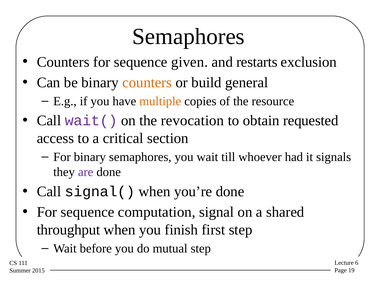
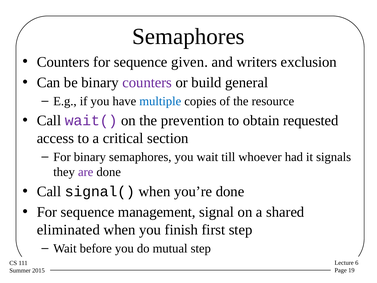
restarts: restarts -> writers
counters at (147, 82) colour: orange -> purple
multiple colour: orange -> blue
revocation: revocation -> prevention
computation: computation -> management
throughput: throughput -> eliminated
